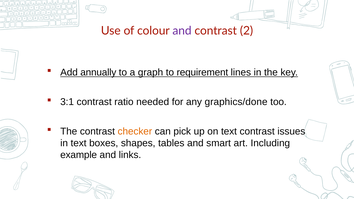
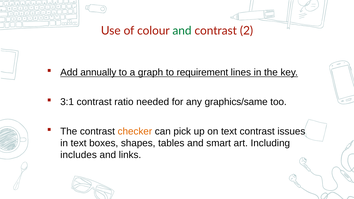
and at (182, 31) colour: purple -> green
graphics/done: graphics/done -> graphics/same
example: example -> includes
